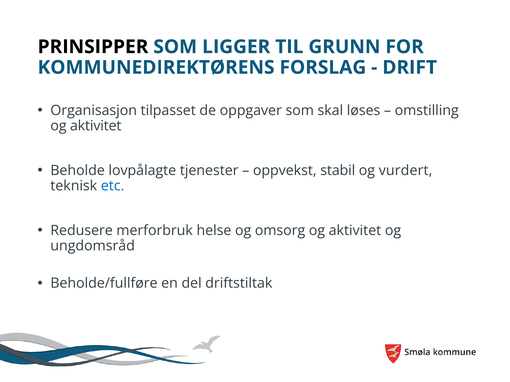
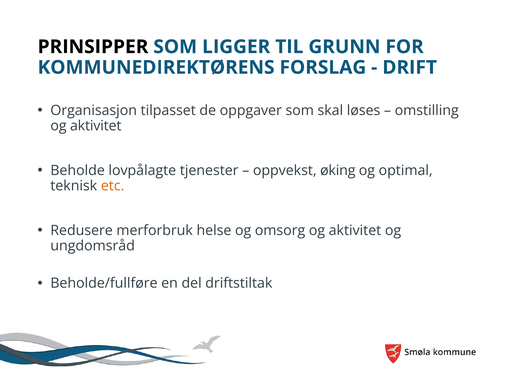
stabil: stabil -> øking
vurdert: vurdert -> optimal
etc colour: blue -> orange
